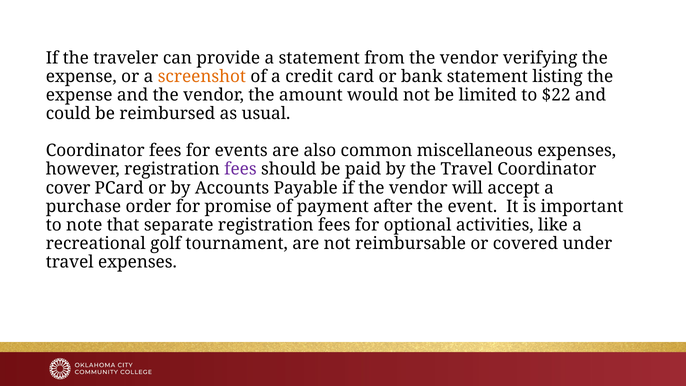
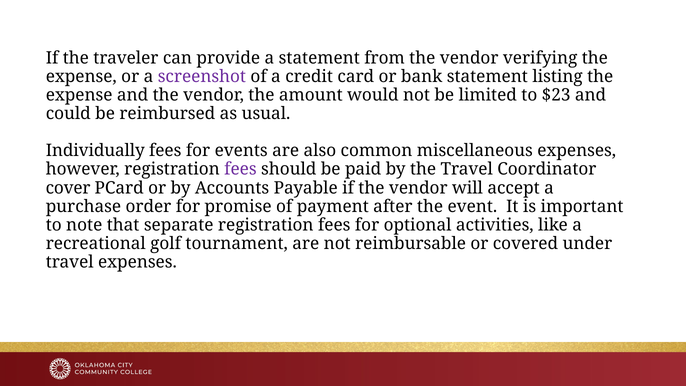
screenshot colour: orange -> purple
$22: $22 -> $23
Coordinator at (95, 151): Coordinator -> Individually
